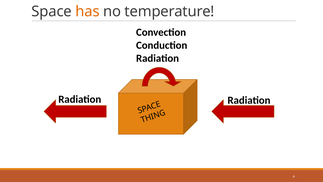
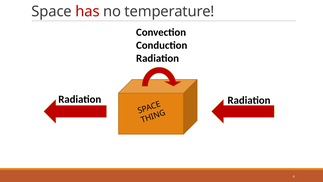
has colour: orange -> red
